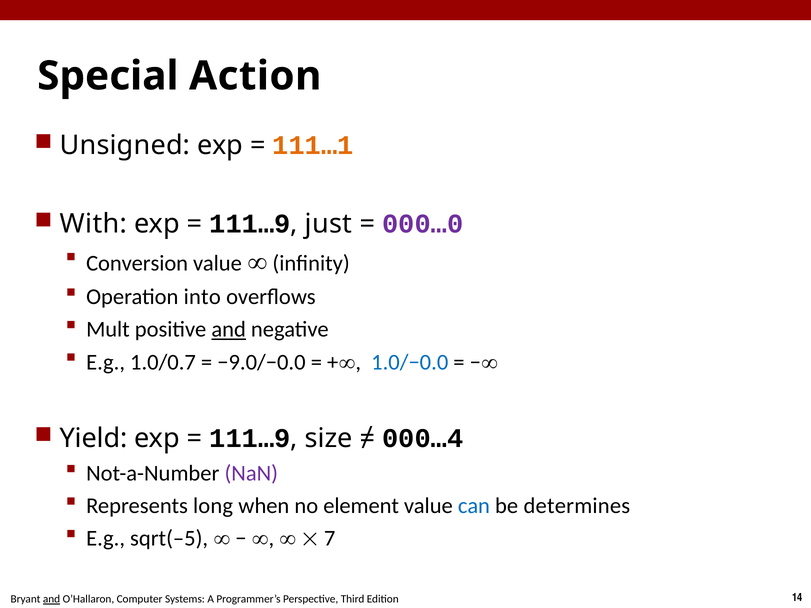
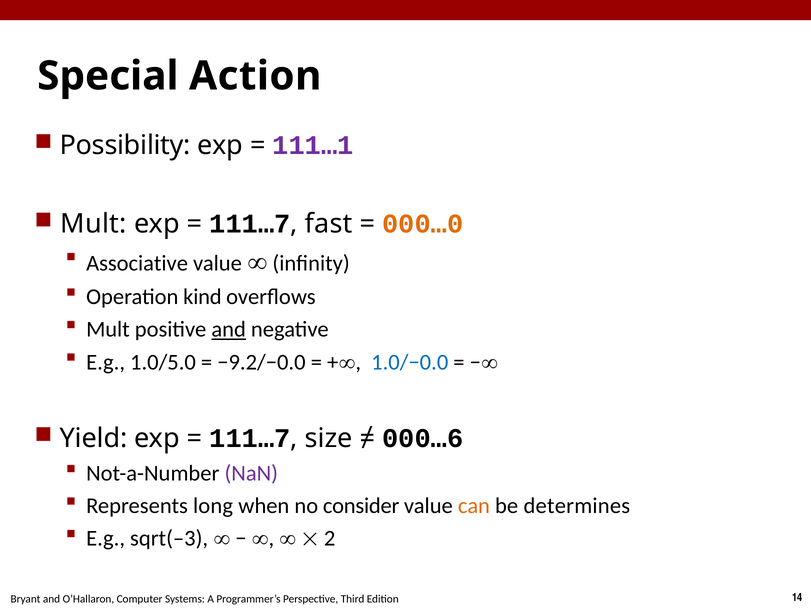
Unsigned: Unsigned -> Possibility
111…1 colour: orange -> purple
With at (93, 224): With -> Mult
111…9 at (250, 224): 111…9 -> 111…7
just: just -> fast
000…0 colour: purple -> orange
Conversion: Conversion -> Associative
into: into -> kind
1.0/0.7: 1.0/0.7 -> 1.0/5.0
−9.0/−0.0: −9.0/−0.0 -> −9.2/−0.0
111…9 at (250, 438): 111…9 -> 111…7
000…4: 000…4 -> 000…6
element: element -> consider
can colour: blue -> orange
sqrt(–5: sqrt(–5 -> sqrt(–3
7: 7 -> 2
and at (52, 599) underline: present -> none
